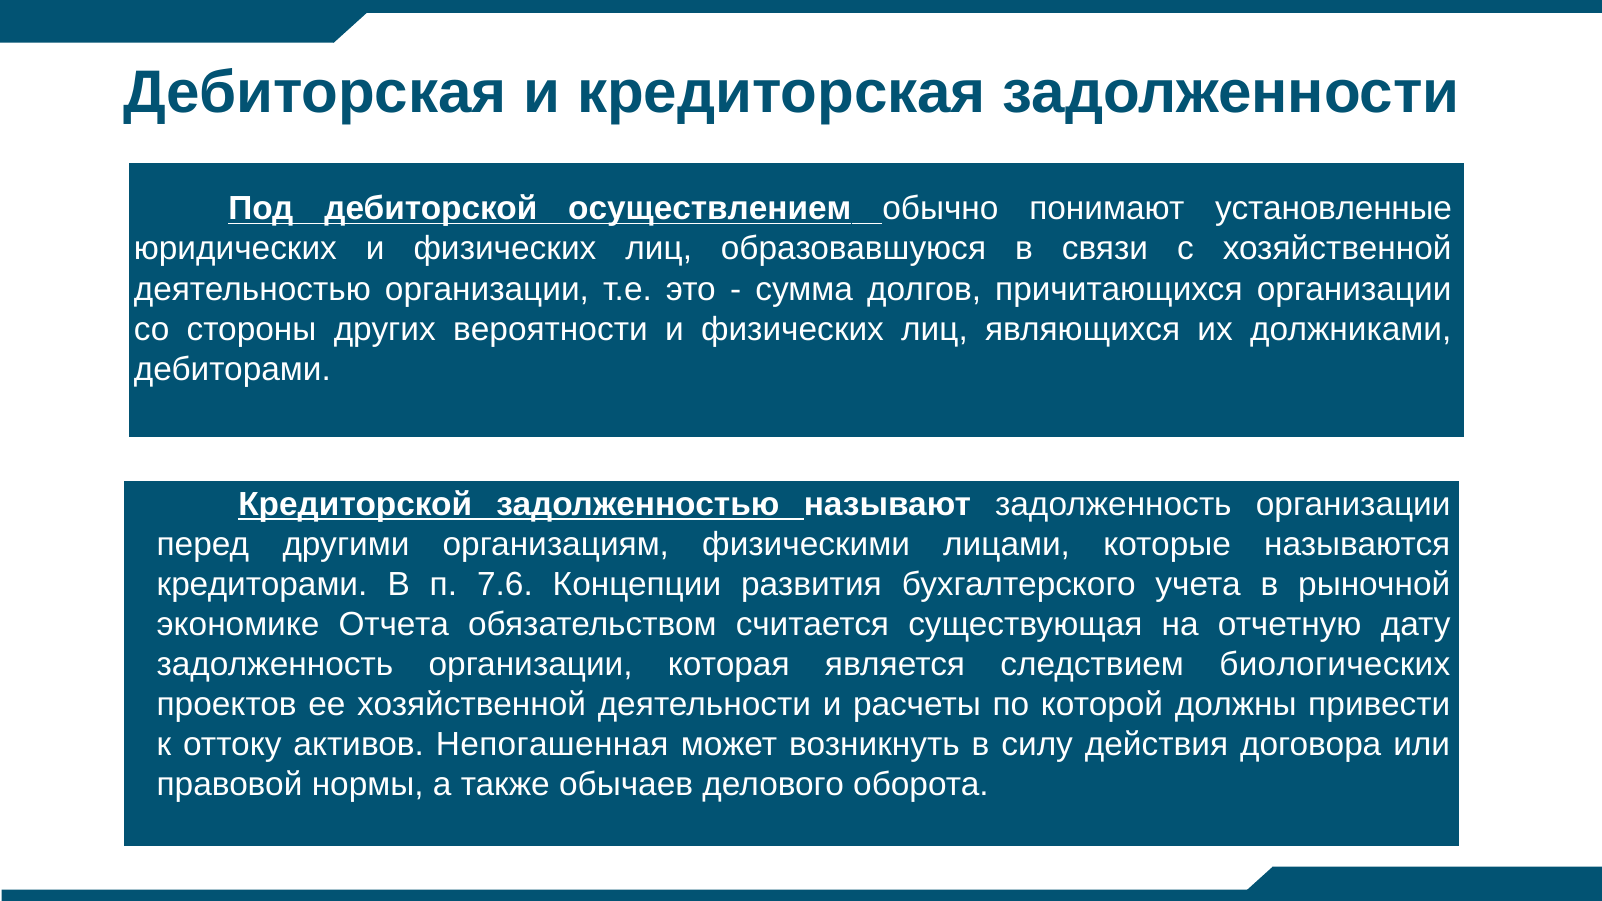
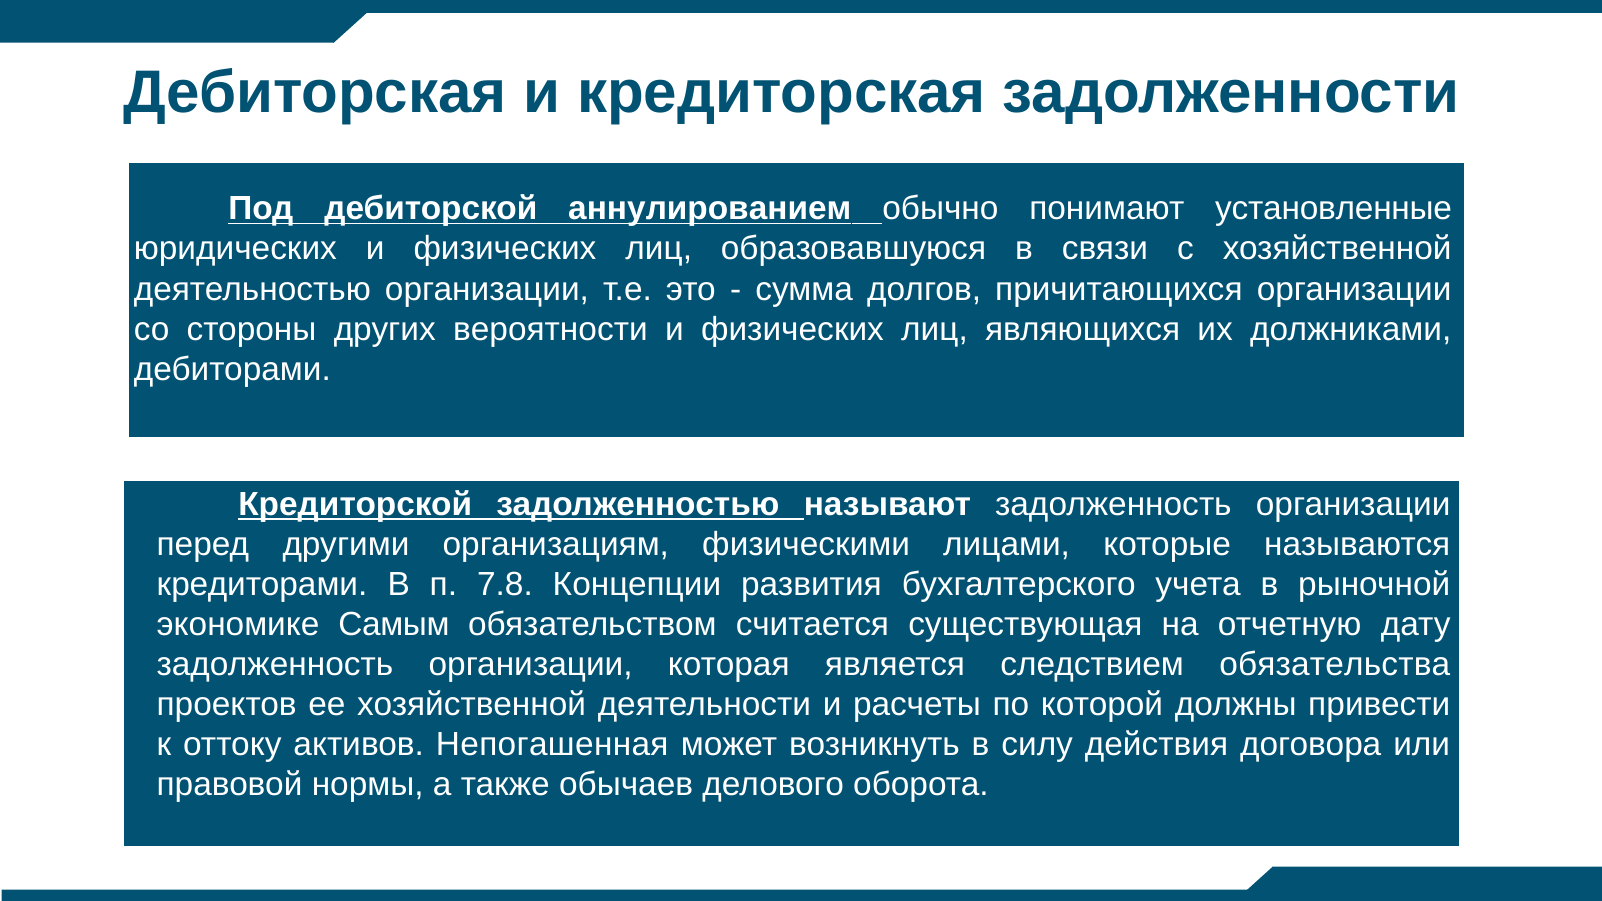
осуществлением: осуществлением -> аннулированием
7.6: 7.6 -> 7.8
Отчета: Отчета -> Самым
биологических: биологических -> обязательства
